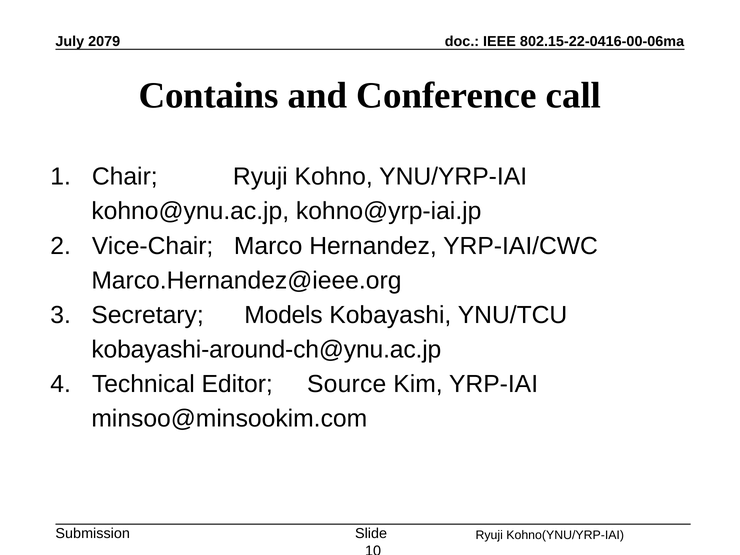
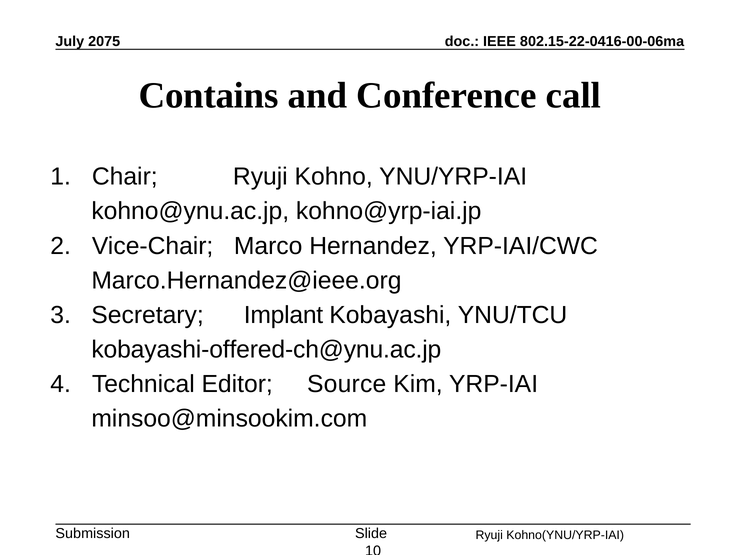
2079: 2079 -> 2075
Models: Models -> Implant
kobayashi-around-ch@ynu.ac.jp: kobayashi-around-ch@ynu.ac.jp -> kobayashi-offered-ch@ynu.ac.jp
